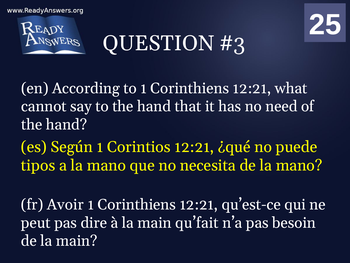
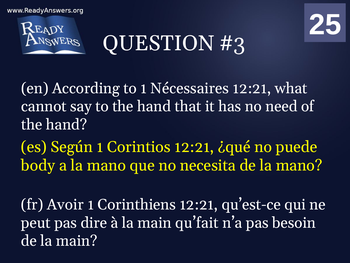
to 1 Corinthiens: Corinthiens -> Nécessaires
tipos: tipos -> body
